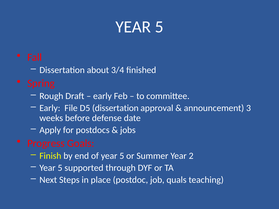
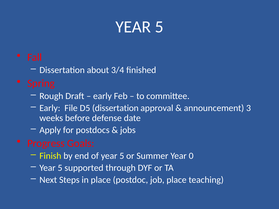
2: 2 -> 0
job quals: quals -> place
